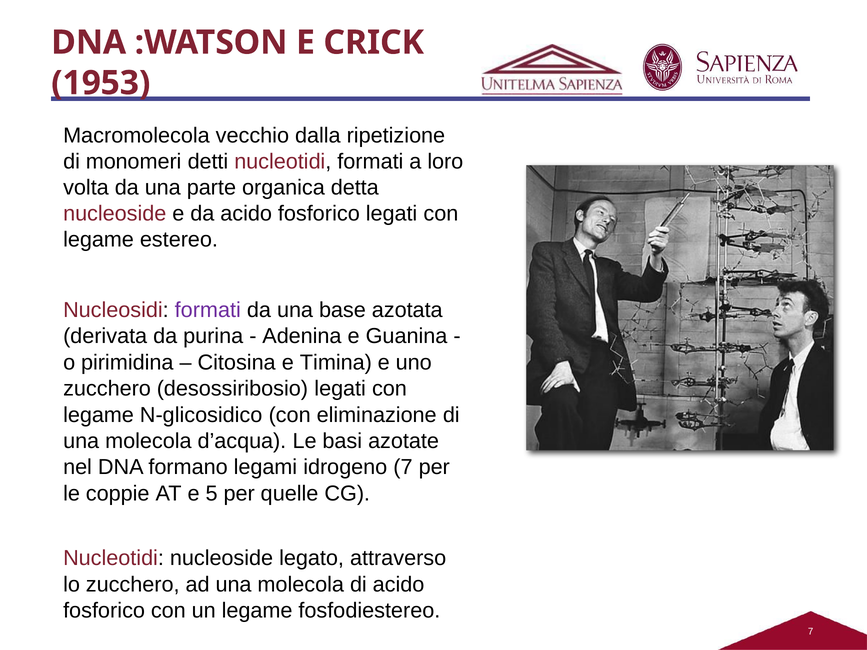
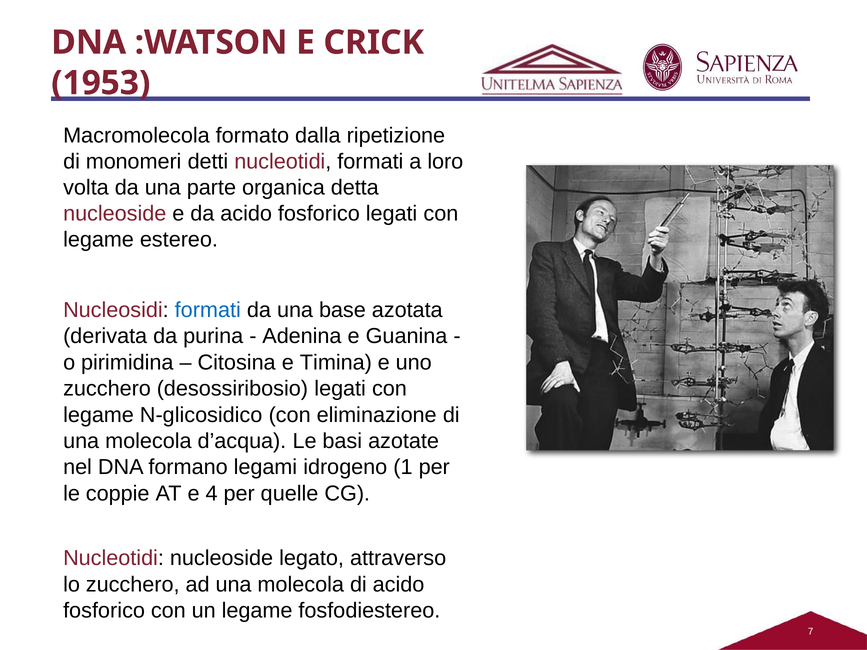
vecchio: vecchio -> formato
formati at (208, 310) colour: purple -> blue
idrogeno 7: 7 -> 1
5: 5 -> 4
